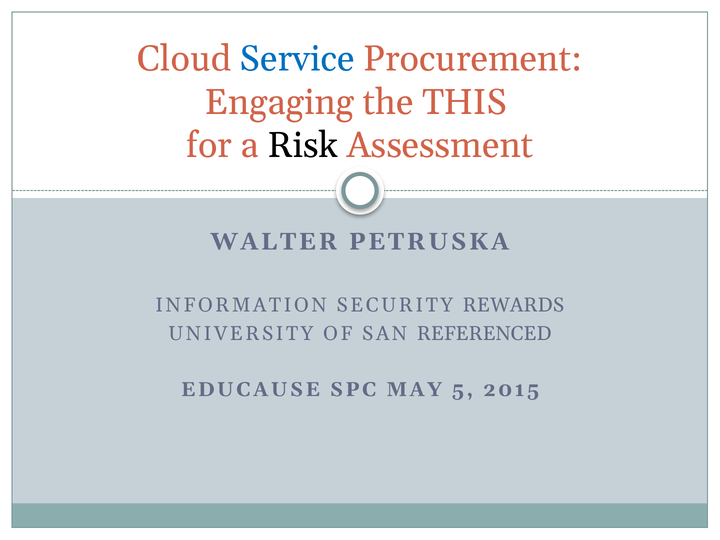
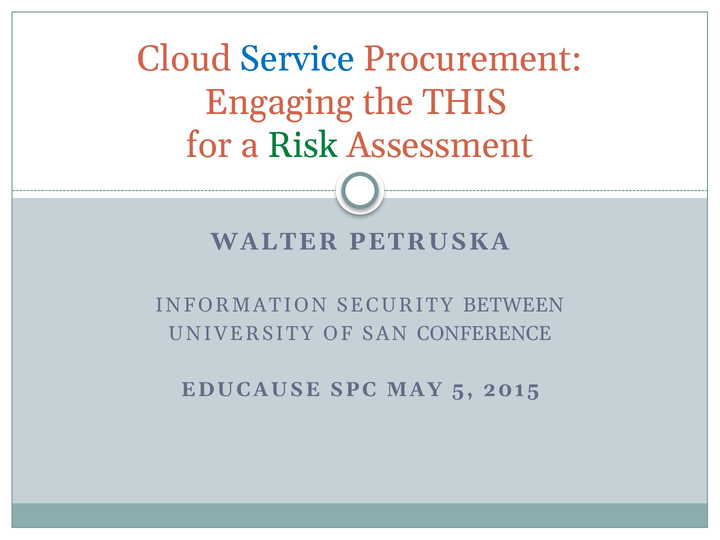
Risk colour: black -> green
REWARDS: REWARDS -> BETWEEN
REFERENCED: REFERENCED -> CONFERENCE
